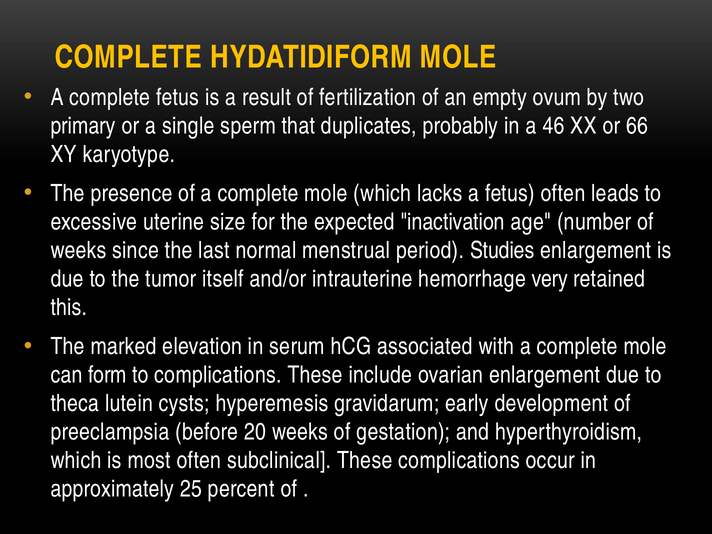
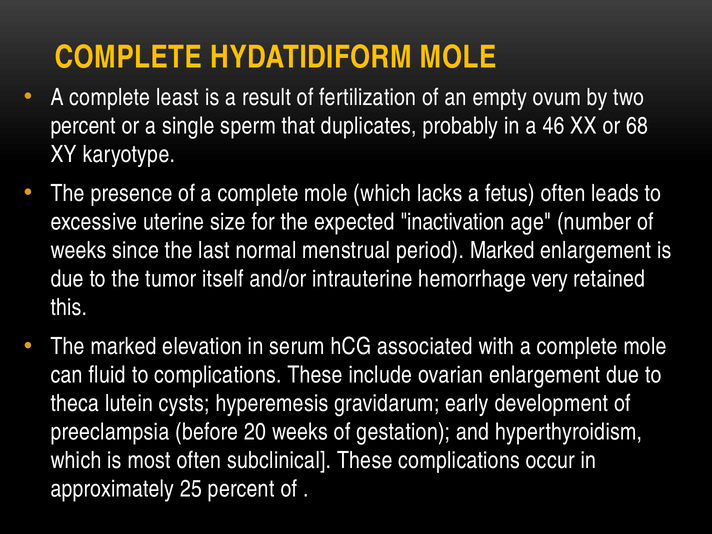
complete fetus: fetus -> least
primary at (83, 126): primary -> percent
66: 66 -> 68
period Studies: Studies -> Marked
form: form -> fluid
